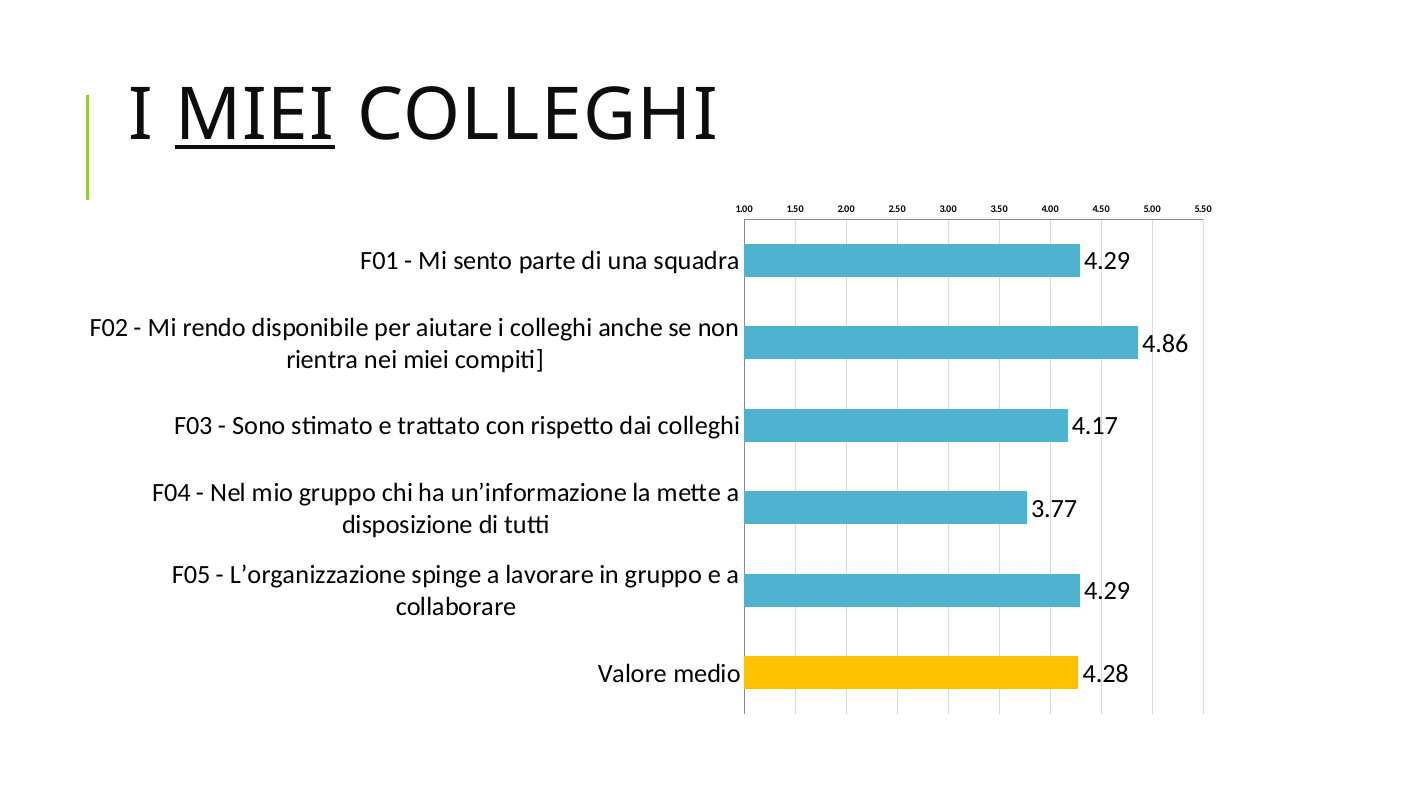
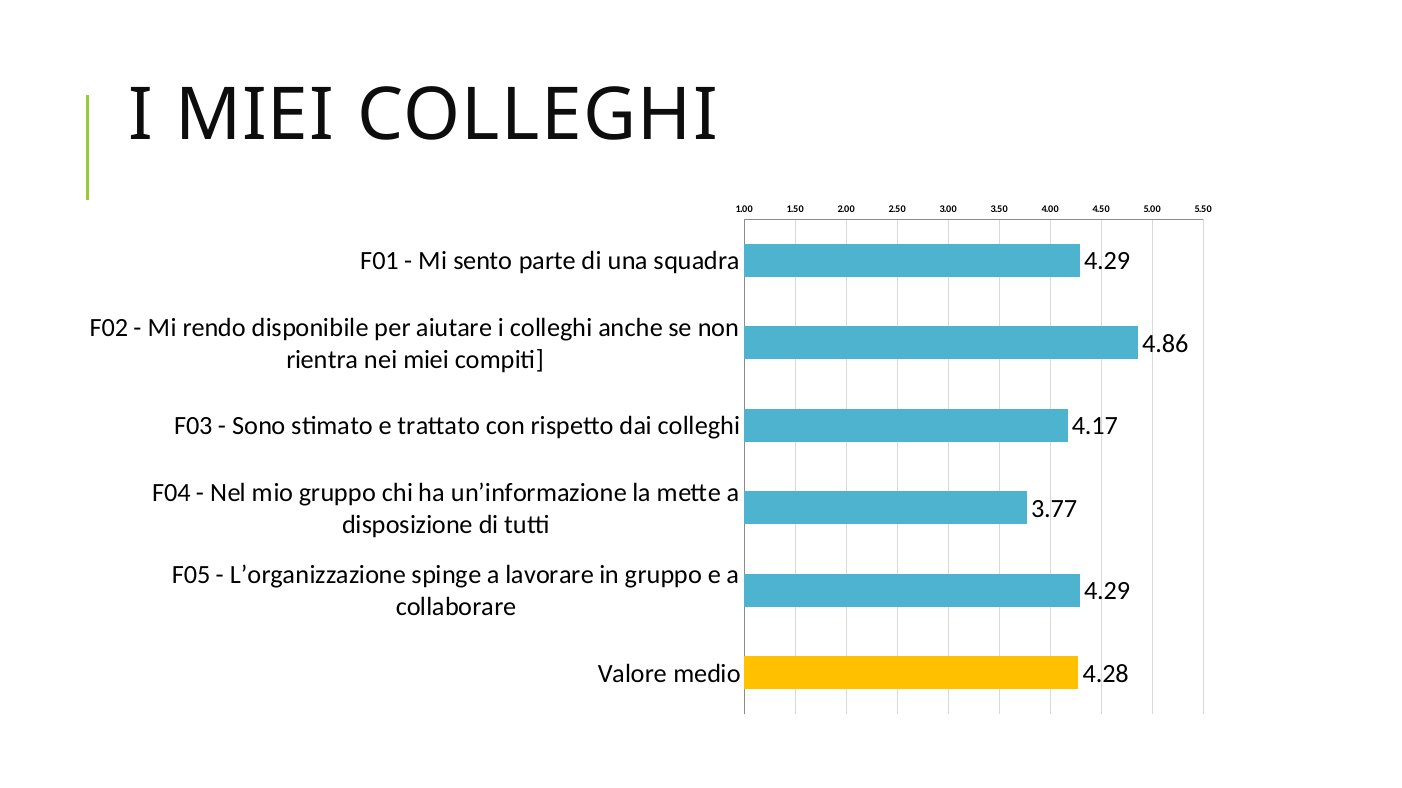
MIEI at (255, 115) underline: present -> none
